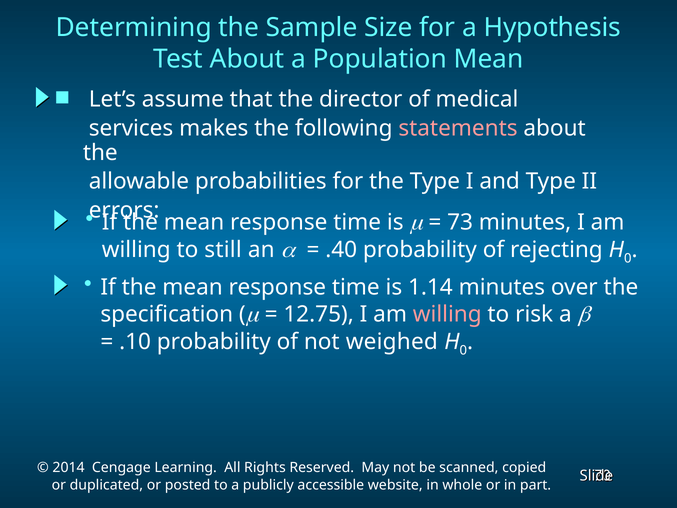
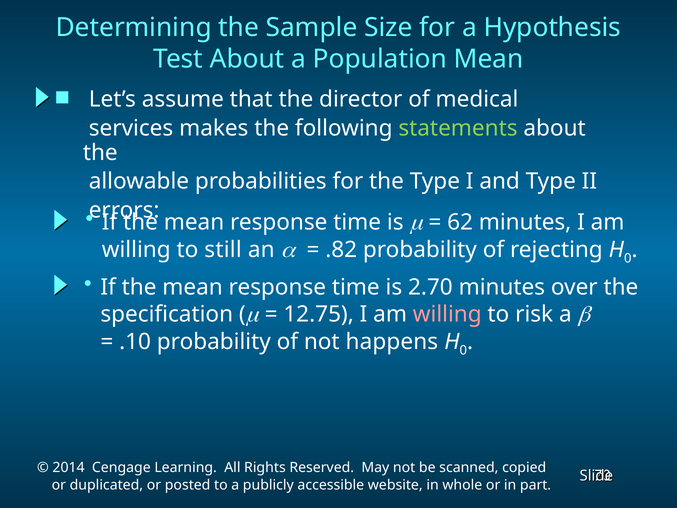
statements colour: pink -> light green
73: 73 -> 62
.40: .40 -> .82
1.14: 1.14 -> 2.70
weighed: weighed -> happens
